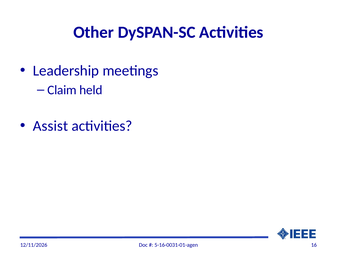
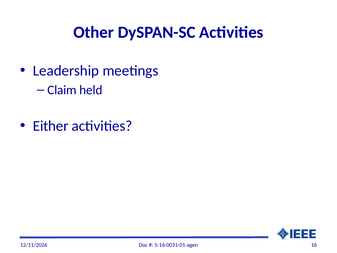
Assist: Assist -> Either
